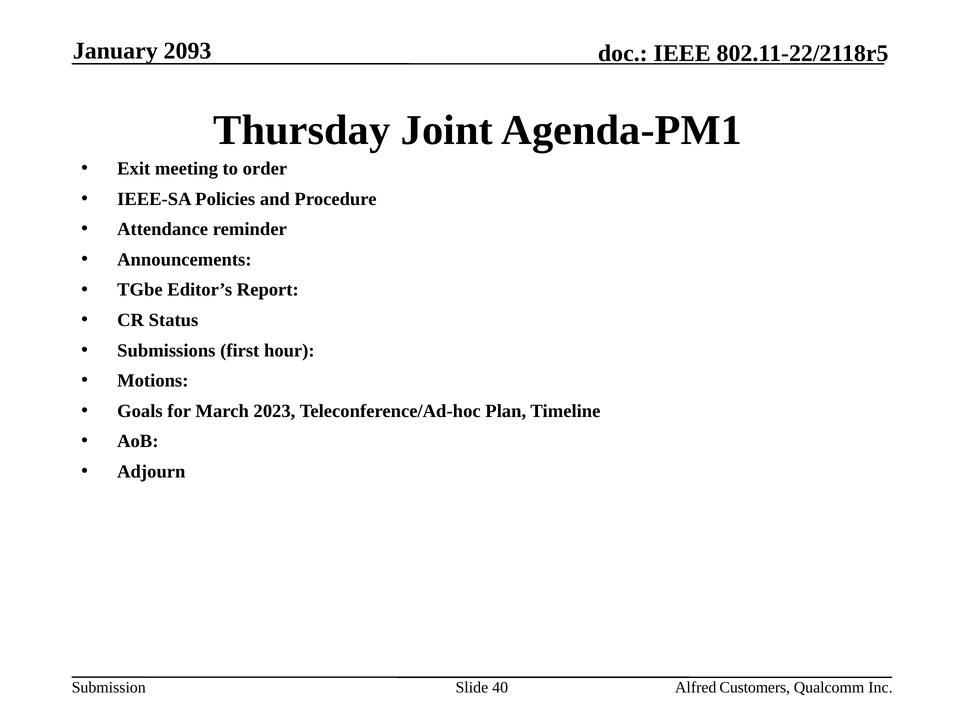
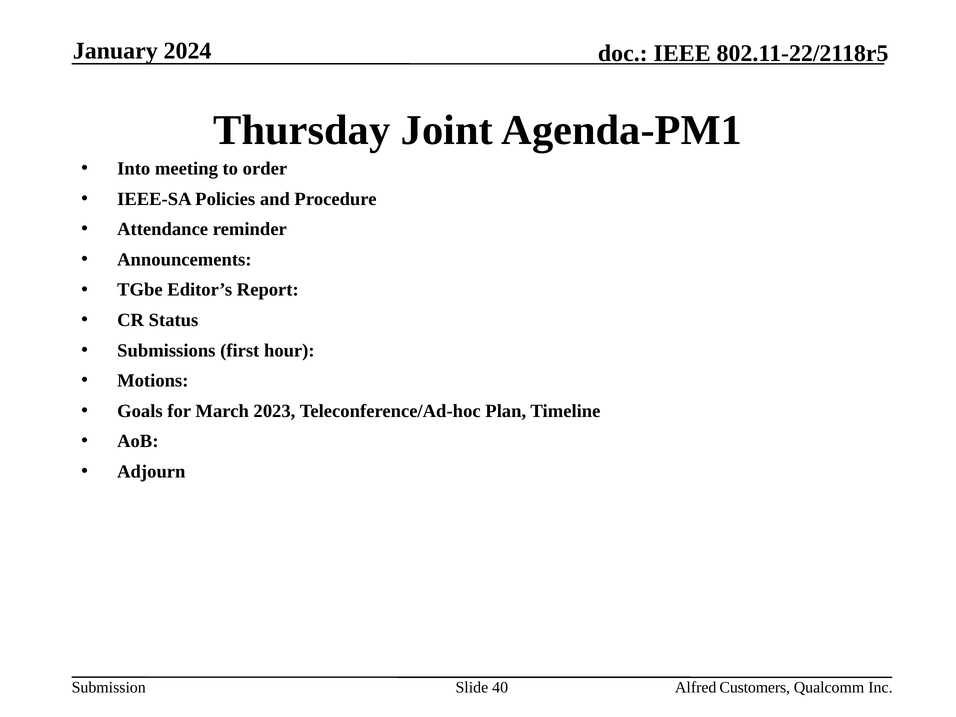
2093: 2093 -> 2024
Exit: Exit -> Into
